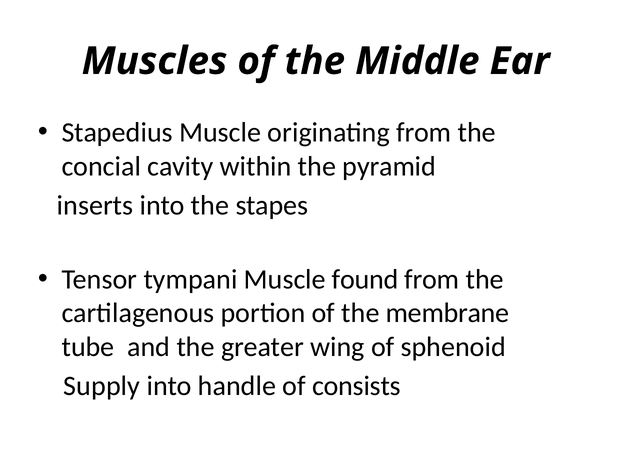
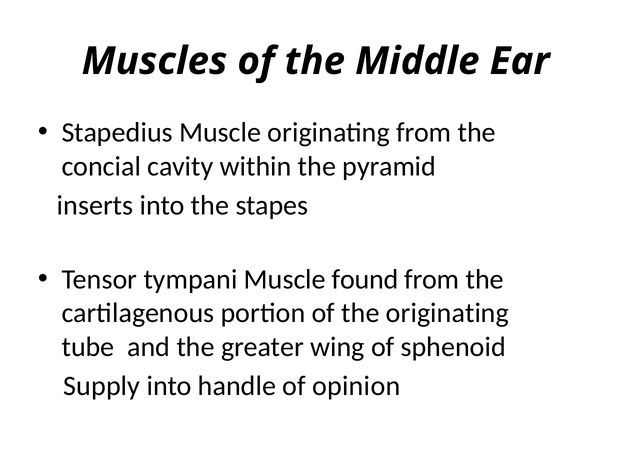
the membrane: membrane -> originating
consists: consists -> opinion
